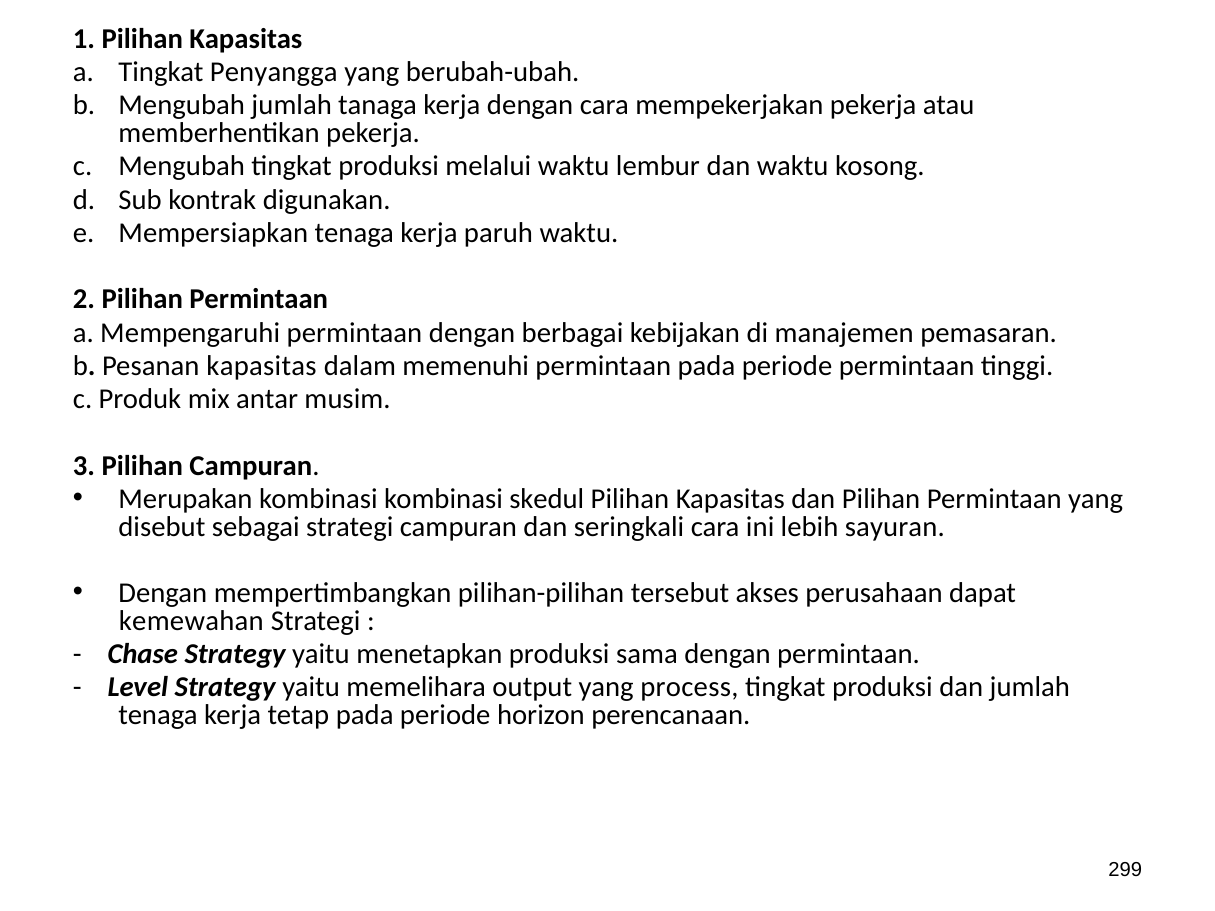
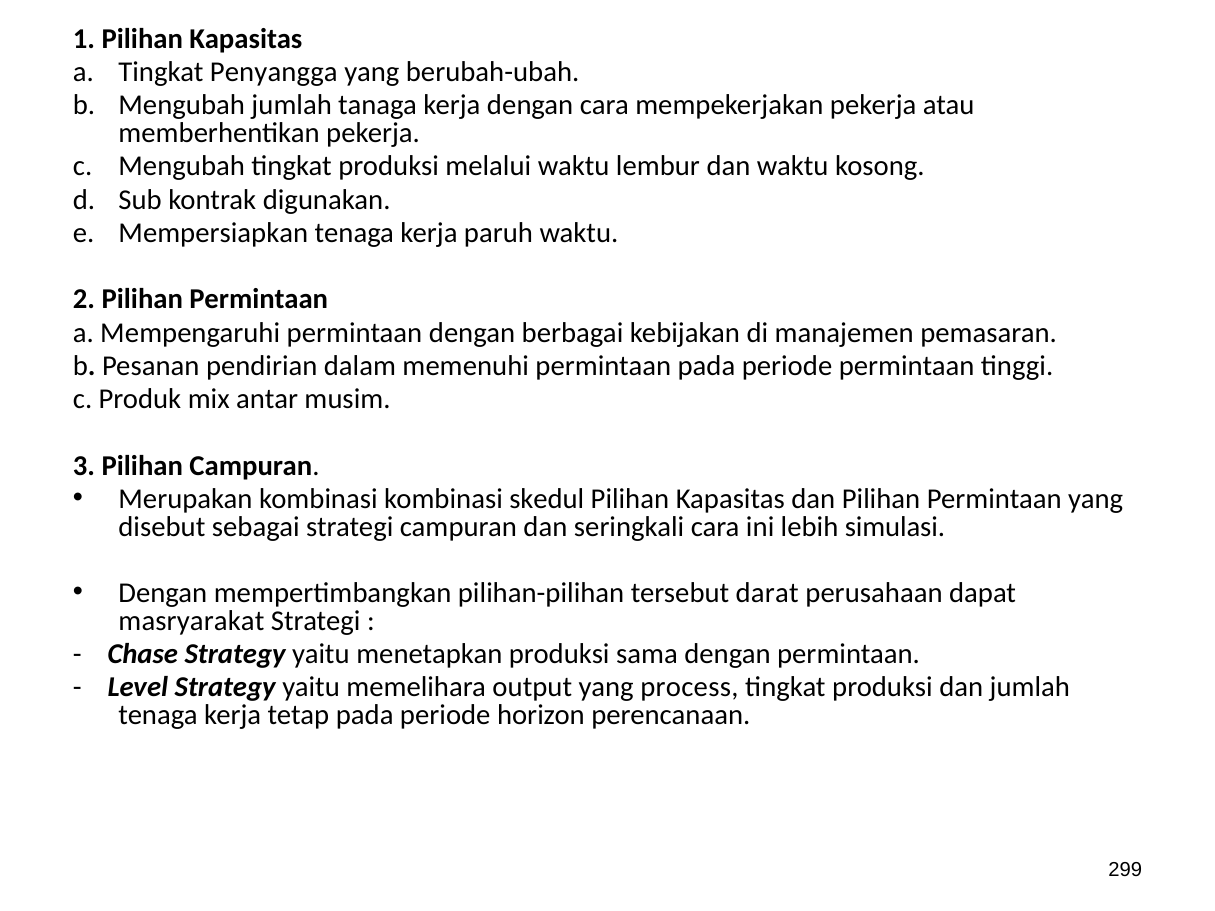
Pesanan kapasitas: kapasitas -> pendirian
sayuran: sayuran -> simulasi
akses: akses -> darat
kemewahan: kemewahan -> masryarakat
